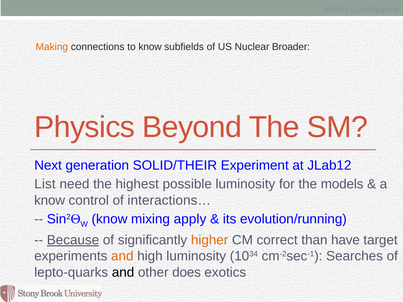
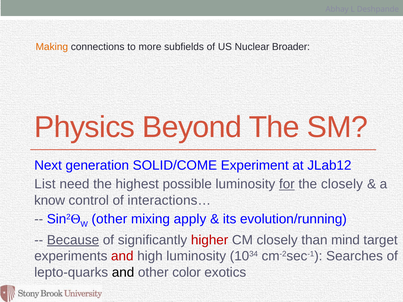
to know: know -> more
SOLID/THEIR: SOLID/THEIR -> SOLID/COME
for underline: none -> present
the models: models -> closely
know at (109, 219): know -> other
higher colour: orange -> red
CM correct: correct -> closely
have: have -> mind
and at (122, 256) colour: orange -> red
does: does -> color
